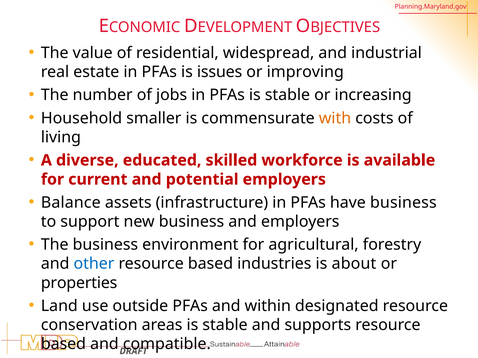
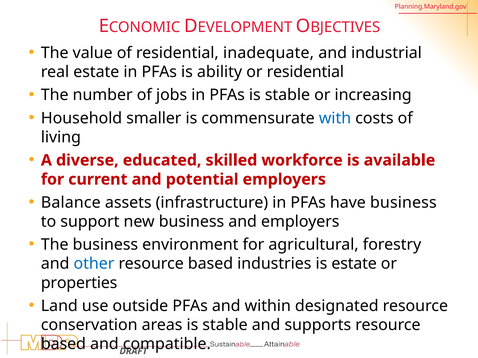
widespread: widespread -> inadequate
issues: issues -> ability
or improving: improving -> residential
with colour: orange -> blue
is about: about -> estate
